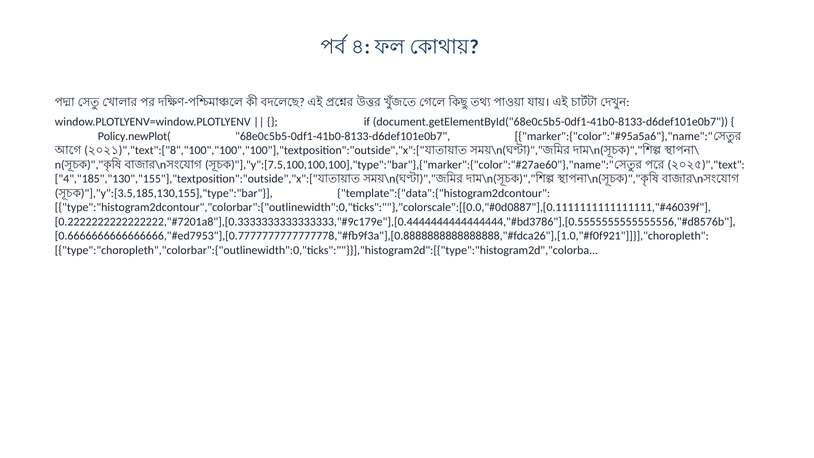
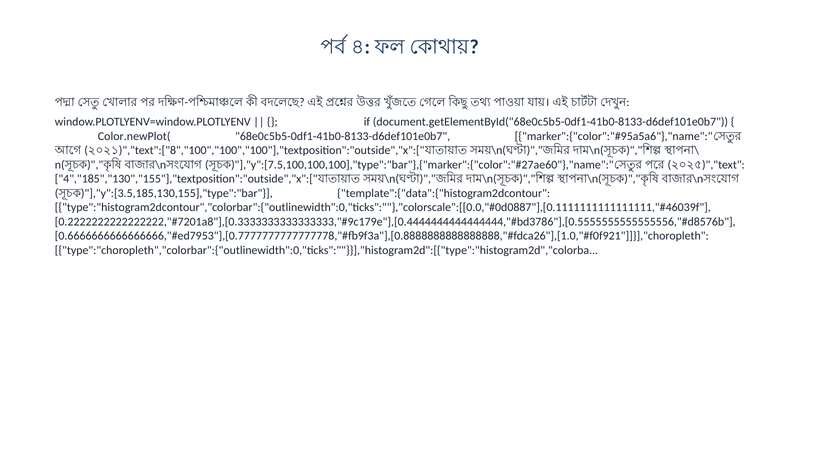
Policy.newPlot(: Policy.newPlot( -> Color.newPlot(
